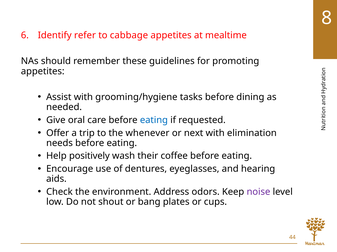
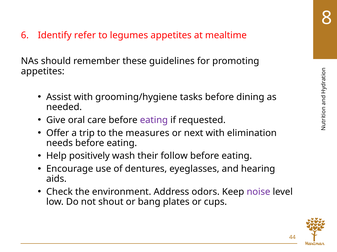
cabbage: cabbage -> legumes
eating at (154, 120) colour: blue -> purple
whenever: whenever -> measures
coffee: coffee -> follow
